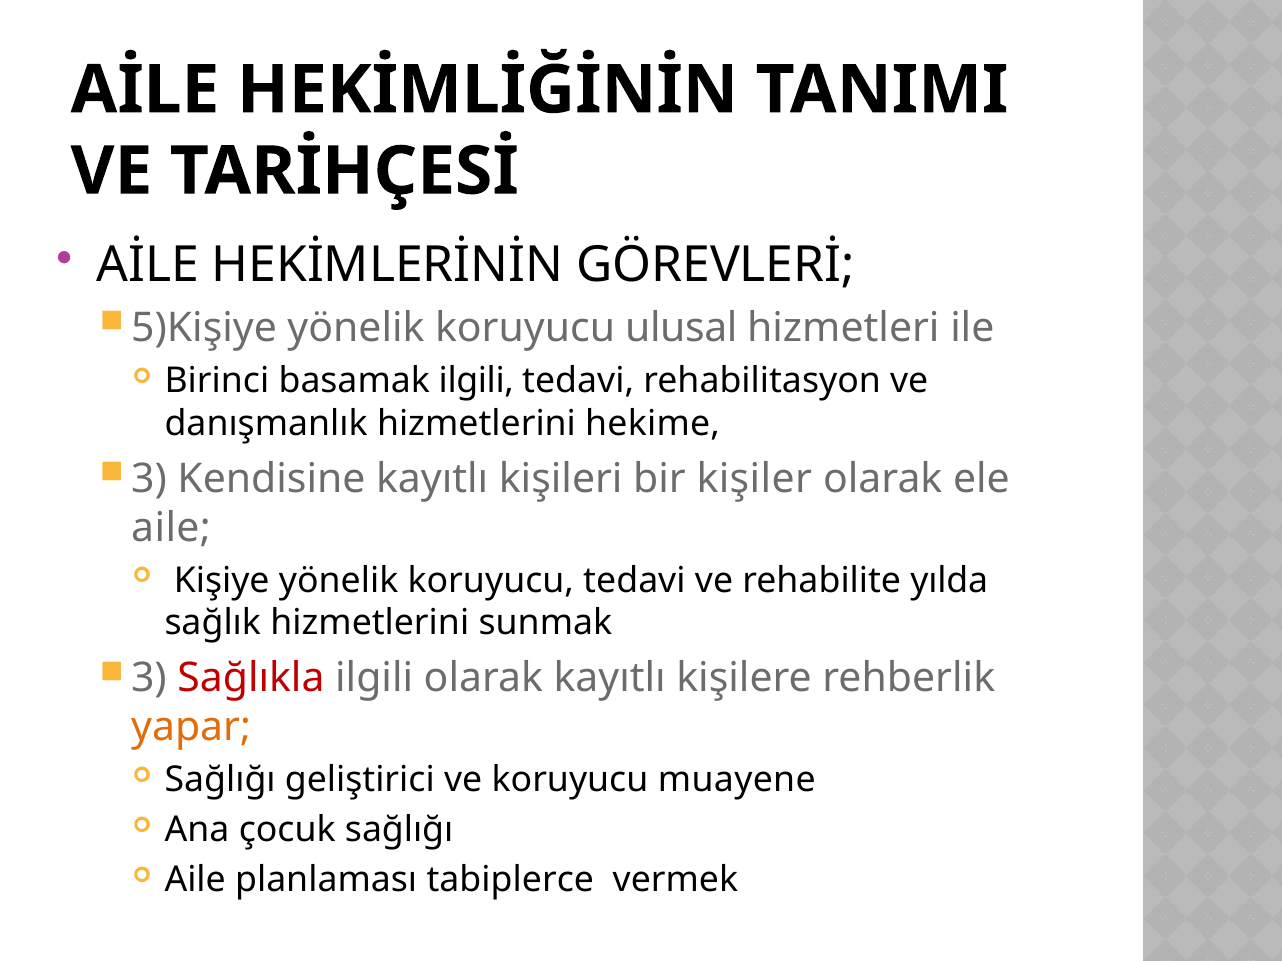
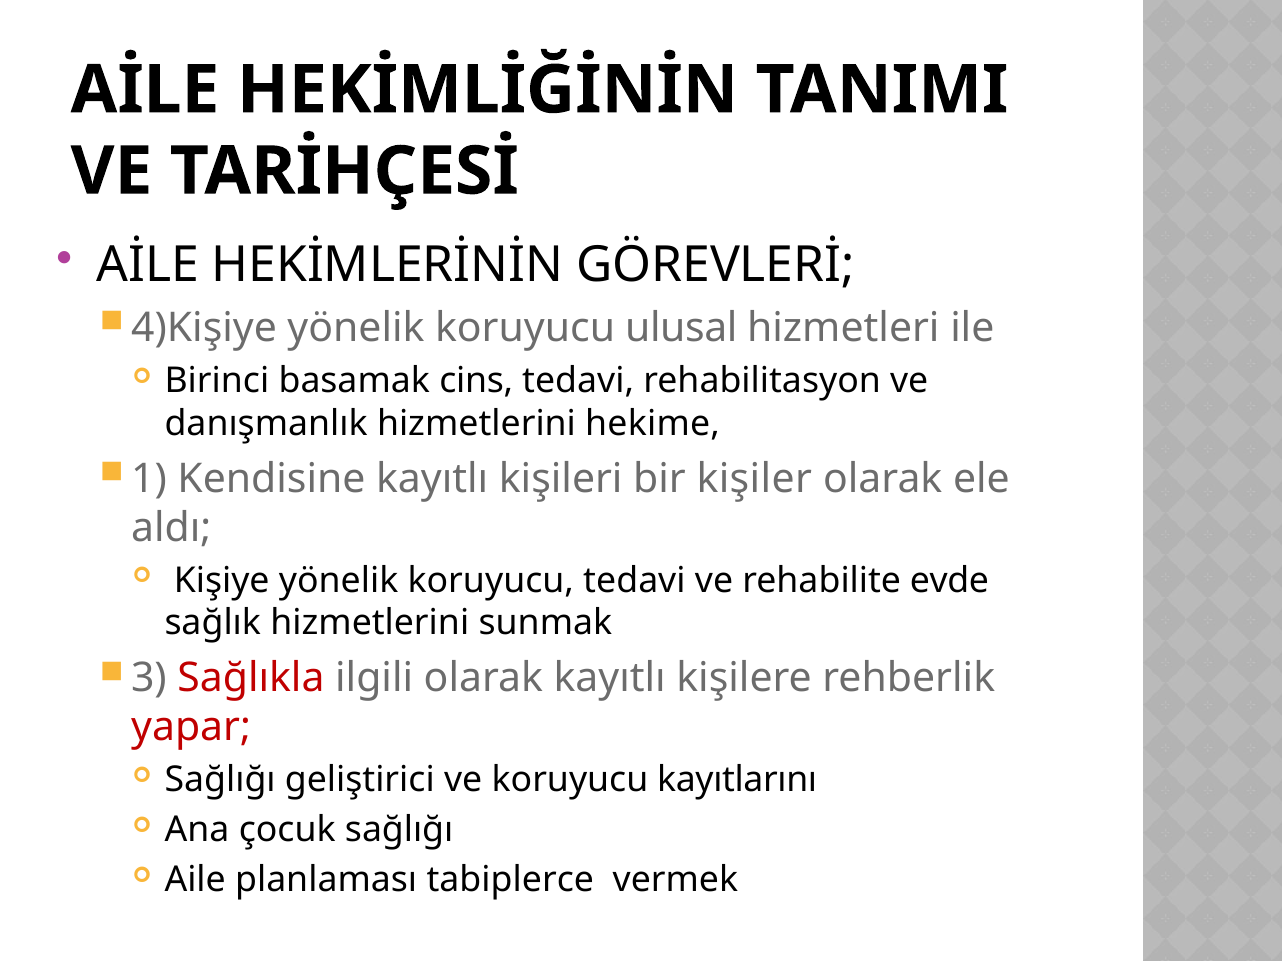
5)Kişiye: 5)Kişiye -> 4)Kişiye
basamak ilgili: ilgili -> cins
3 at (149, 479): 3 -> 1
aile at (171, 528): aile -> aldı
yılda: yılda -> evde
yapar colour: orange -> red
muayene: muayene -> kayıtlarını
